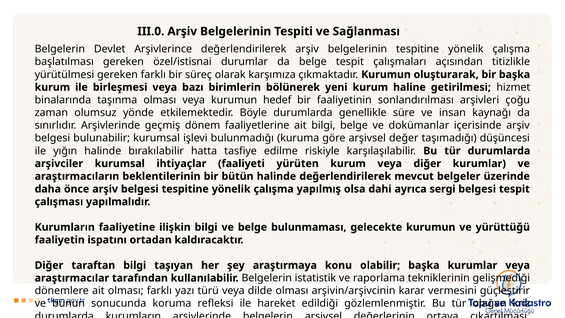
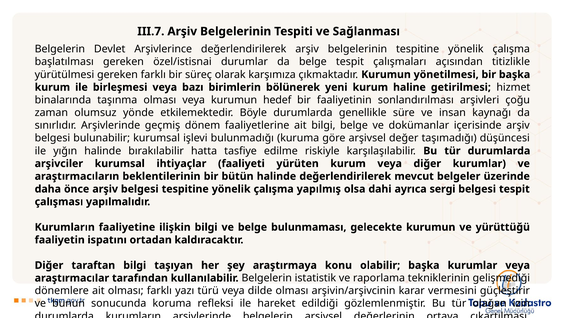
III.0: III.0 -> III.7
oluşturarak: oluşturarak -> yönetilmesi
kriz: kriz -> izin
